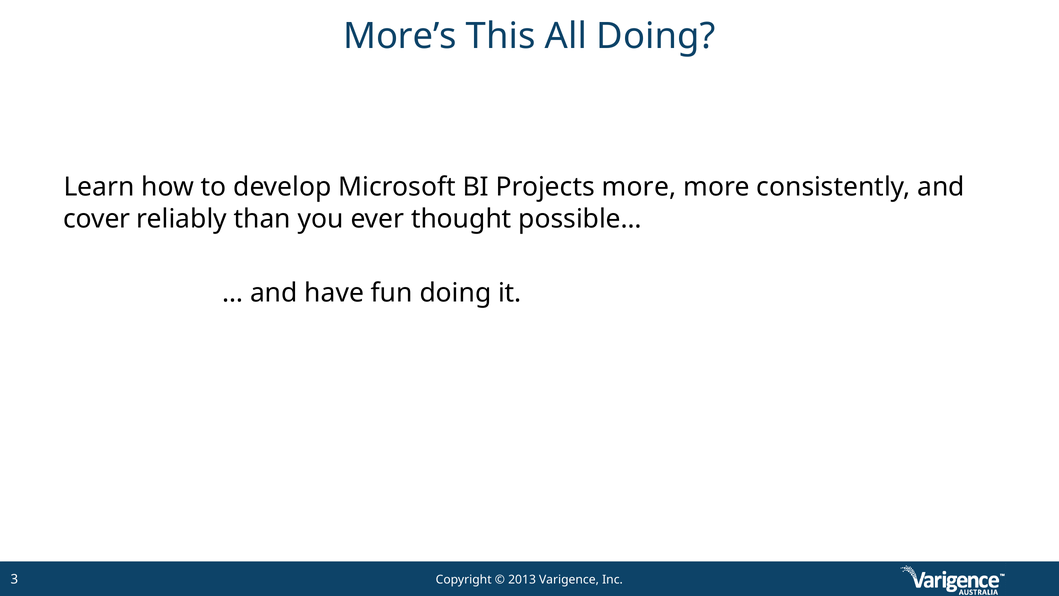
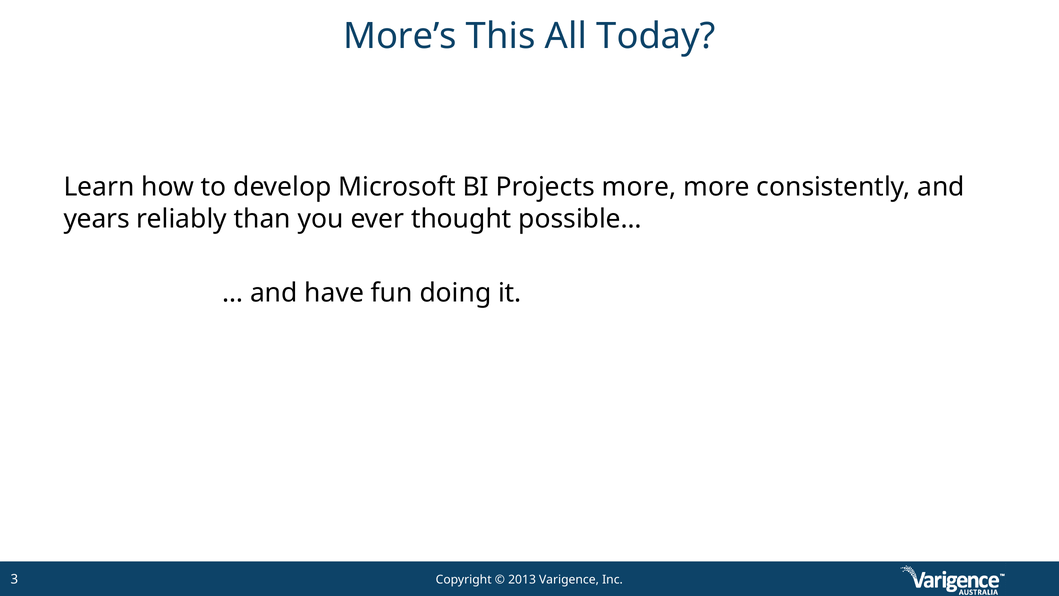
All Doing: Doing -> Today
cover: cover -> years
